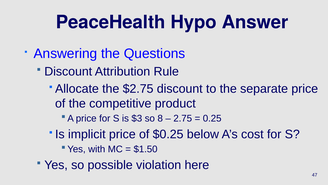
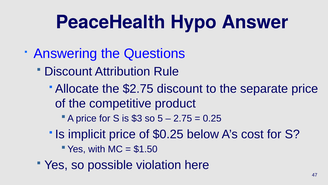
8: 8 -> 5
